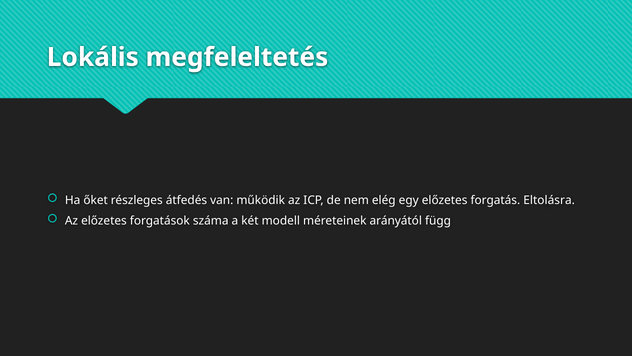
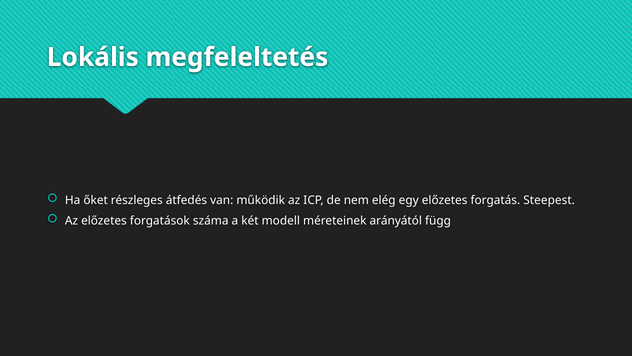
Eltolásra: Eltolásra -> Steepest
